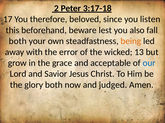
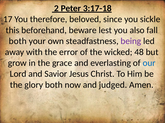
listen: listen -> sickle
being colour: orange -> purple
13: 13 -> 48
acceptable: acceptable -> everlasting
